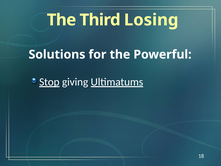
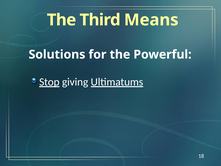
Losing: Losing -> Means
